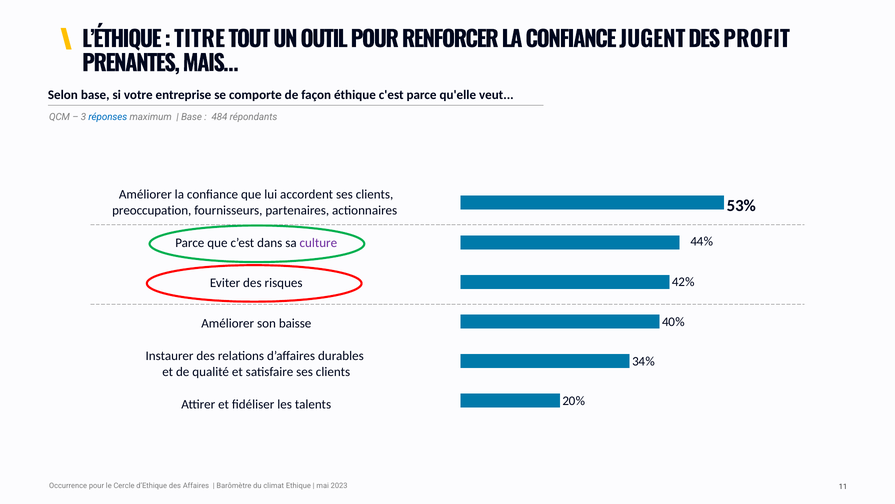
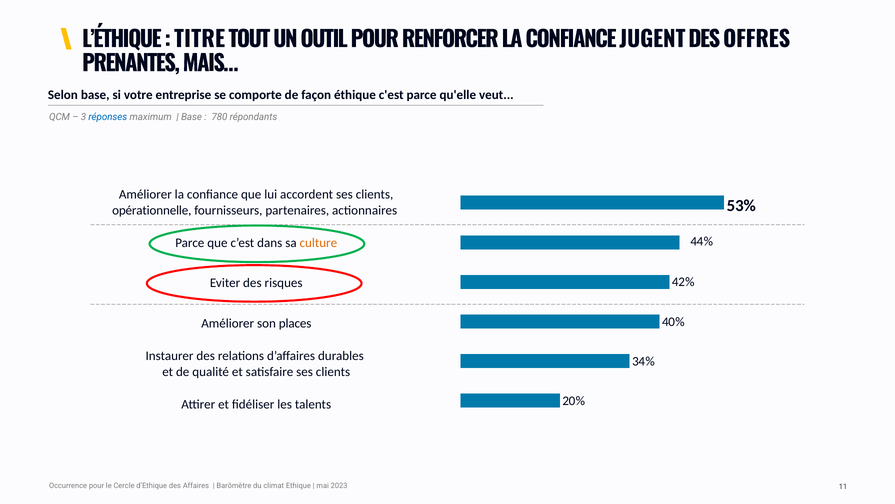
PROFIT: PROFIT -> OFFRES
484: 484 -> 780
preoccupation: preoccupation -> opérationnelle
culture colour: purple -> orange
baisse: baisse -> places
